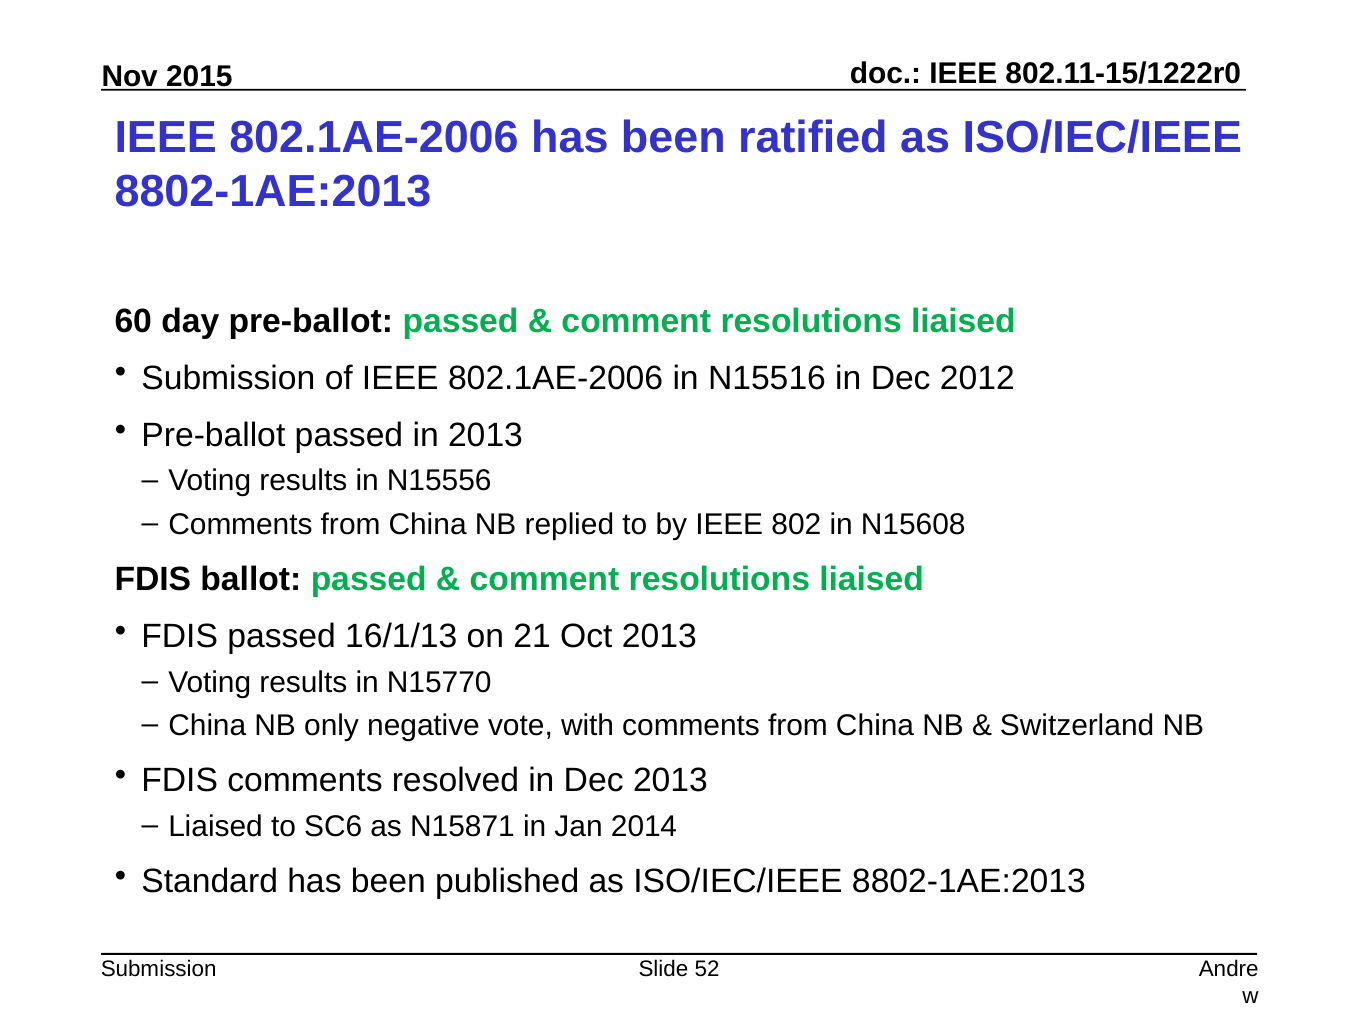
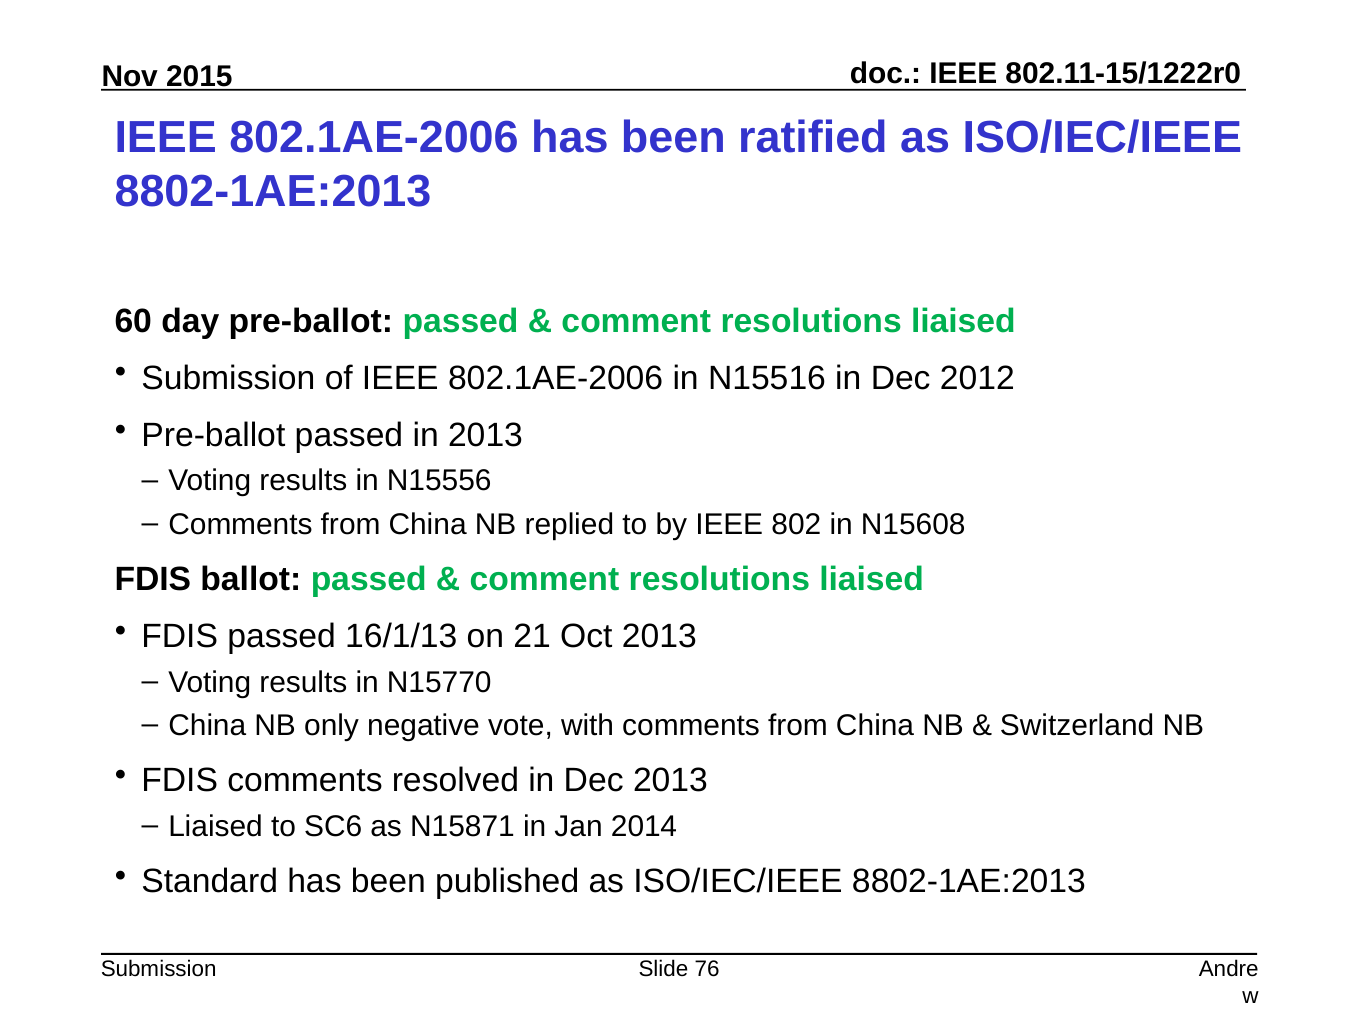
52: 52 -> 76
